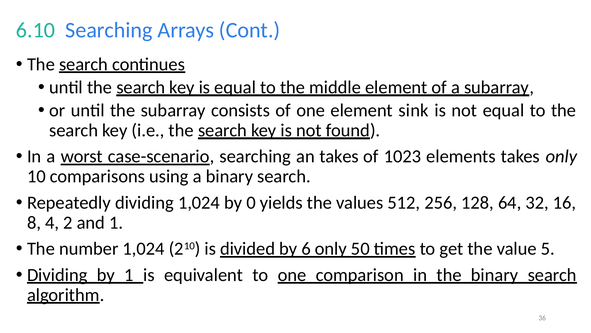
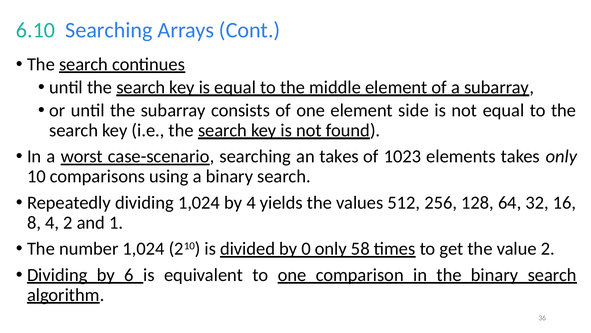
sink: sink -> side
by 0: 0 -> 4
6: 6 -> 0
50: 50 -> 58
value 5: 5 -> 2
by 1: 1 -> 6
